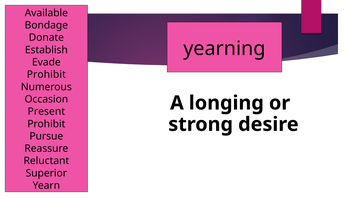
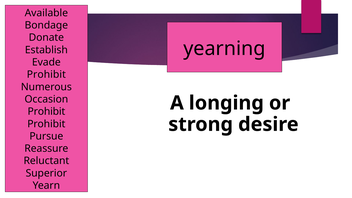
Present at (46, 112): Present -> Prohibit
